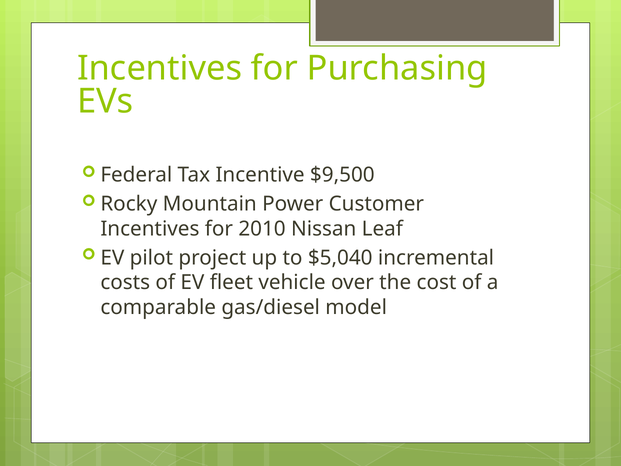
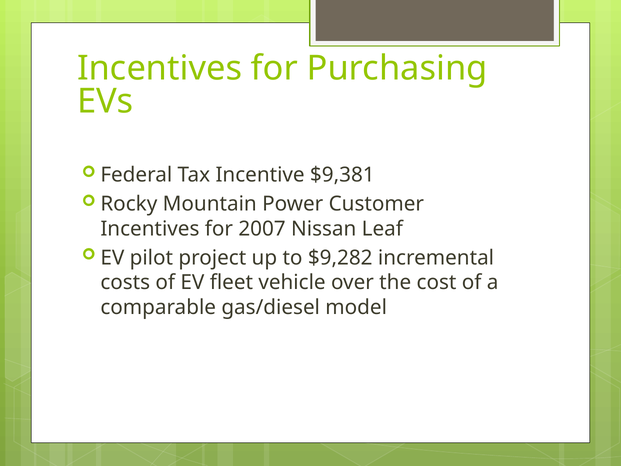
$9,500: $9,500 -> $9,381
2010: 2010 -> 2007
$5,040: $5,040 -> $9,282
